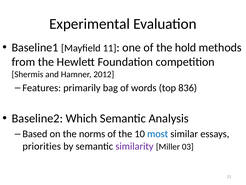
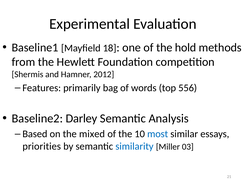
11: 11 -> 18
836: 836 -> 556
Which: Which -> Darley
norms: norms -> mixed
similarity colour: purple -> blue
